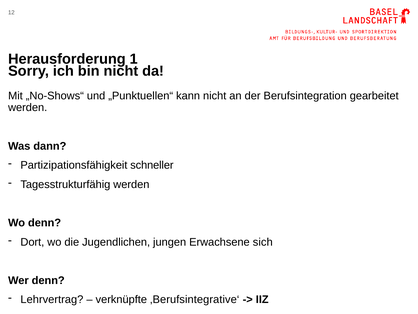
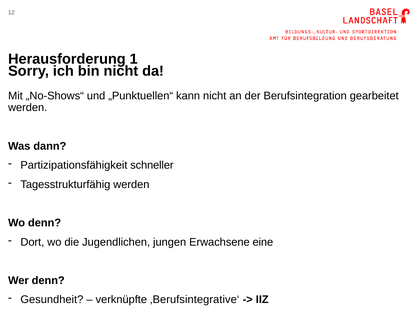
sich: sich -> eine
Lehrvertrag: Lehrvertrag -> Gesundheit
